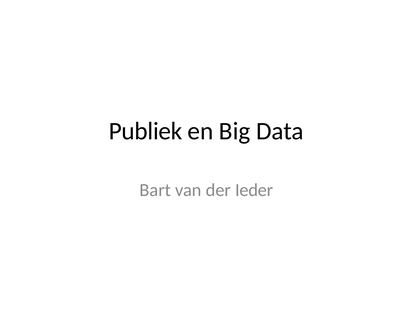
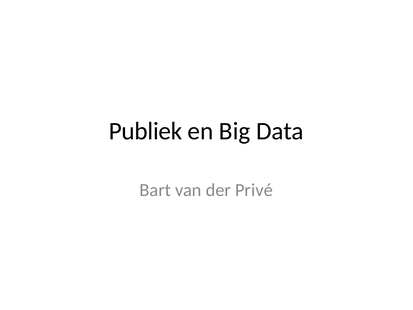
Ieder: Ieder -> Privé
